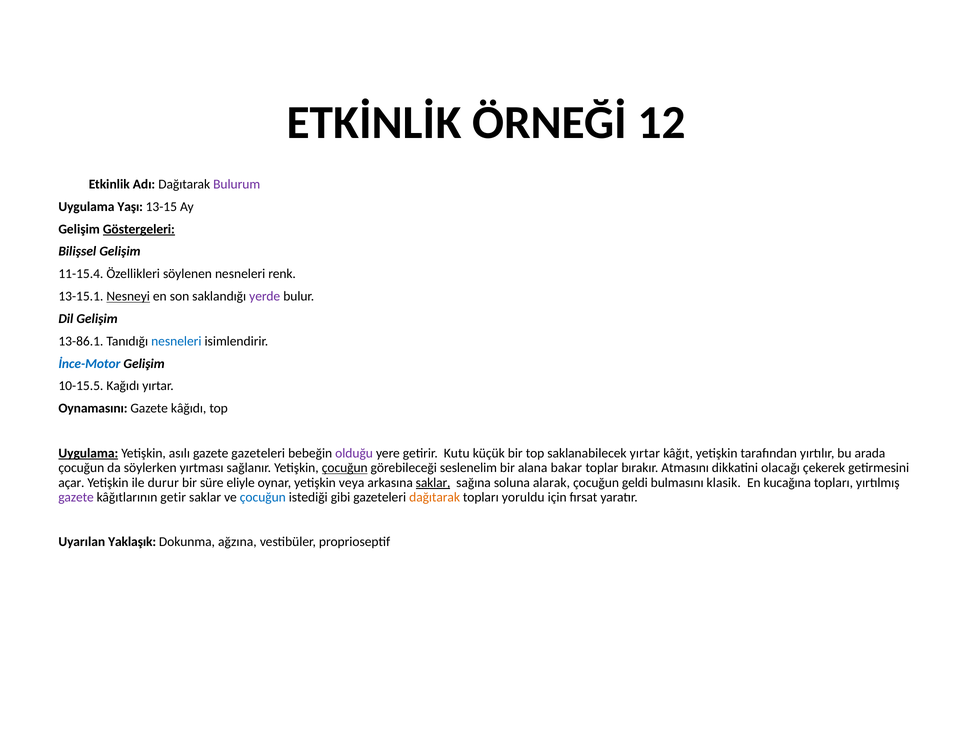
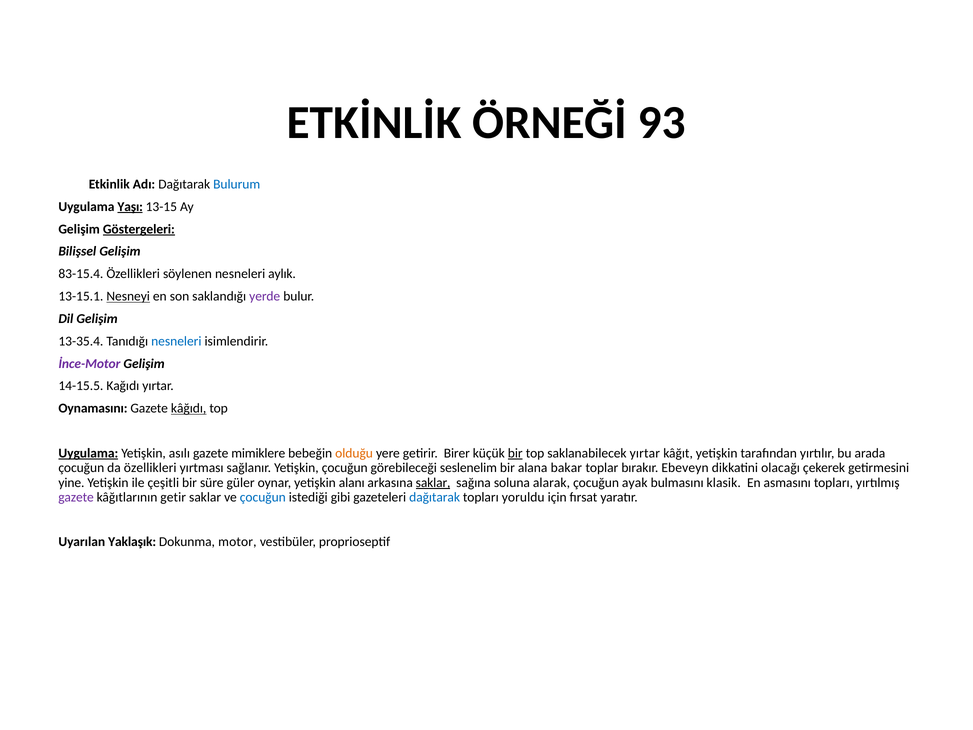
12: 12 -> 93
Bulurum colour: purple -> blue
Yaşı underline: none -> present
11-15.4: 11-15.4 -> 83-15.4
renk: renk -> aylık
13-86.1: 13-86.1 -> 13-35.4
İnce-Motor colour: blue -> purple
10-15.5: 10-15.5 -> 14-15.5
kâğıdı underline: none -> present
gazete gazeteleri: gazeteleri -> mimiklere
olduğu colour: purple -> orange
Kutu: Kutu -> Birer
bir at (515, 453) underline: none -> present
da söylerken: söylerken -> özellikleri
çocuğun at (345, 468) underline: present -> none
Atmasını: Atmasını -> Ebeveyn
açar: açar -> yine
durur: durur -> çeşitli
eliyle: eliyle -> güler
veya: veya -> alanı
geldi: geldi -> ayak
kucağına: kucağına -> asmasını
dağıtarak at (435, 497) colour: orange -> blue
ağzına: ağzına -> motor
